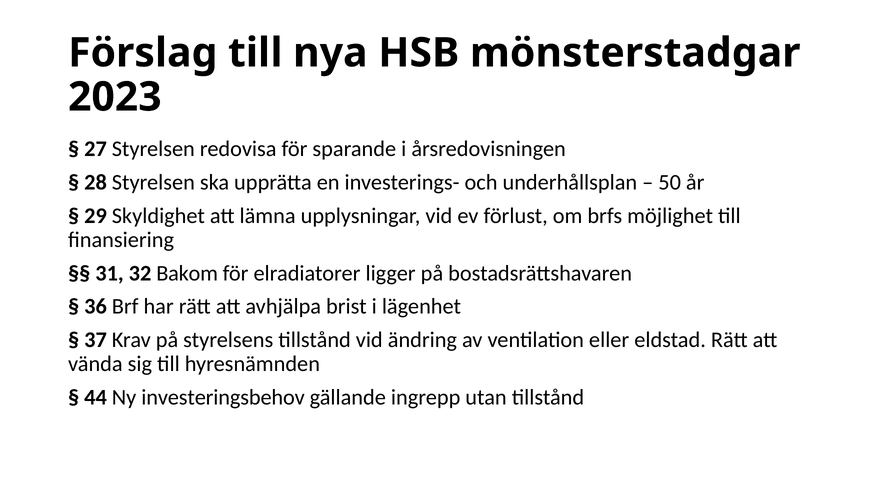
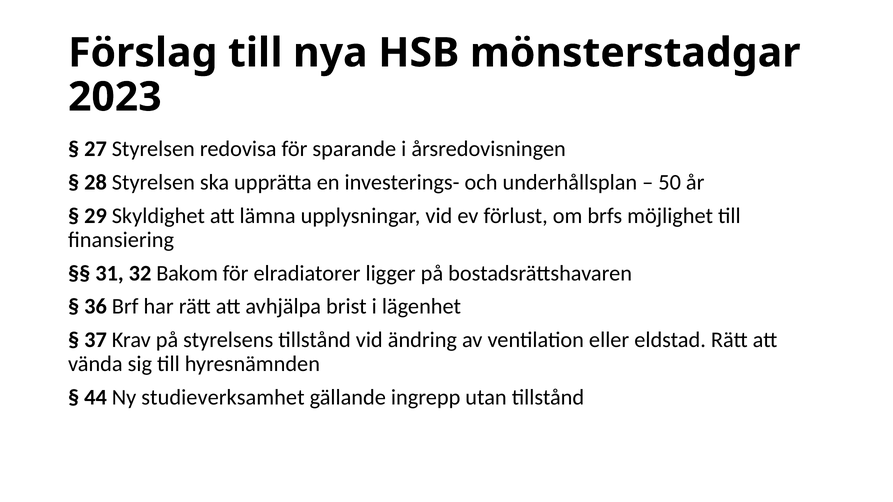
investeringsbehov: investeringsbehov -> studieverksamhet
